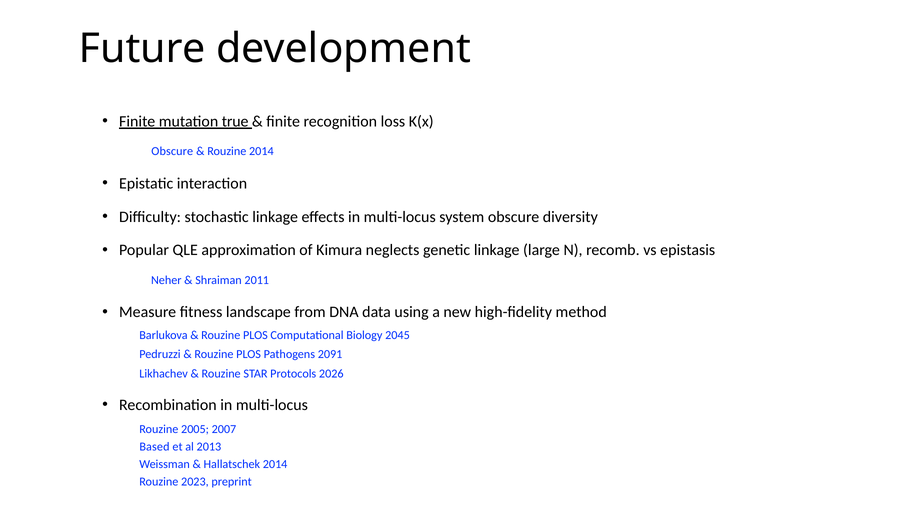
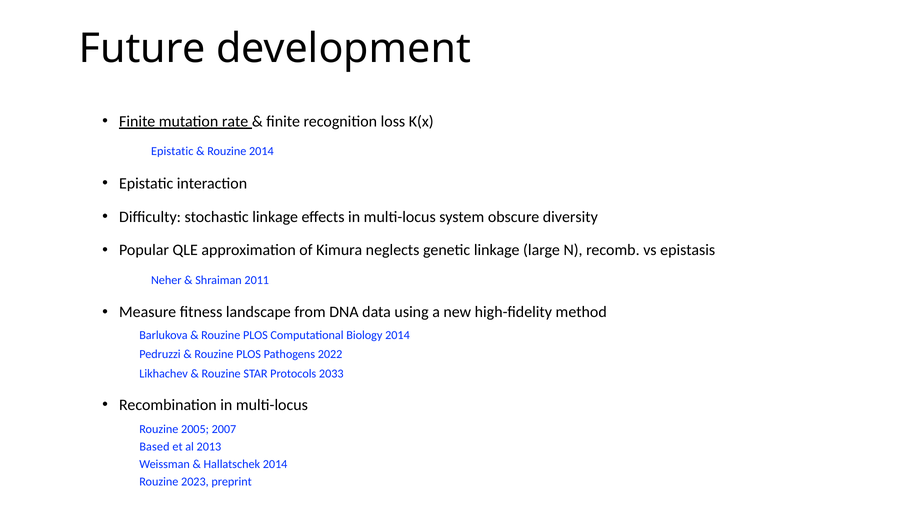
true: true -> rate
Obscure at (172, 151): Obscure -> Epistatic
Biology 2045: 2045 -> 2014
2091: 2091 -> 2022
2026: 2026 -> 2033
